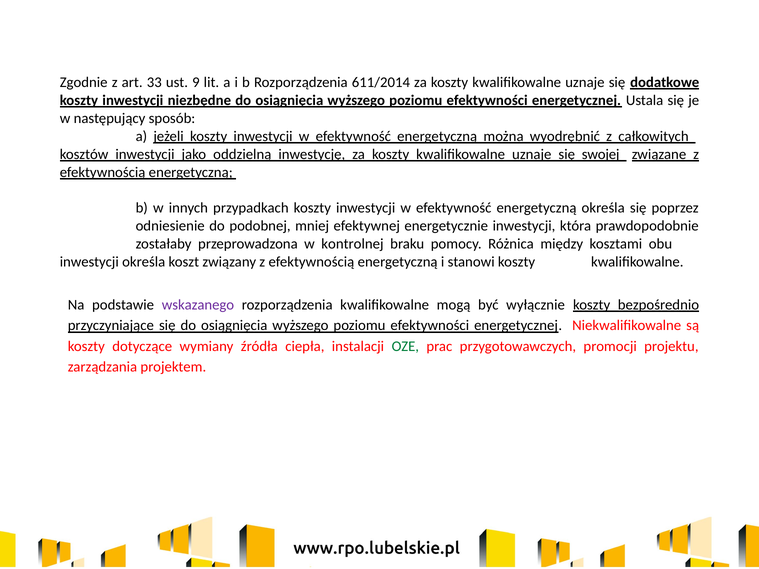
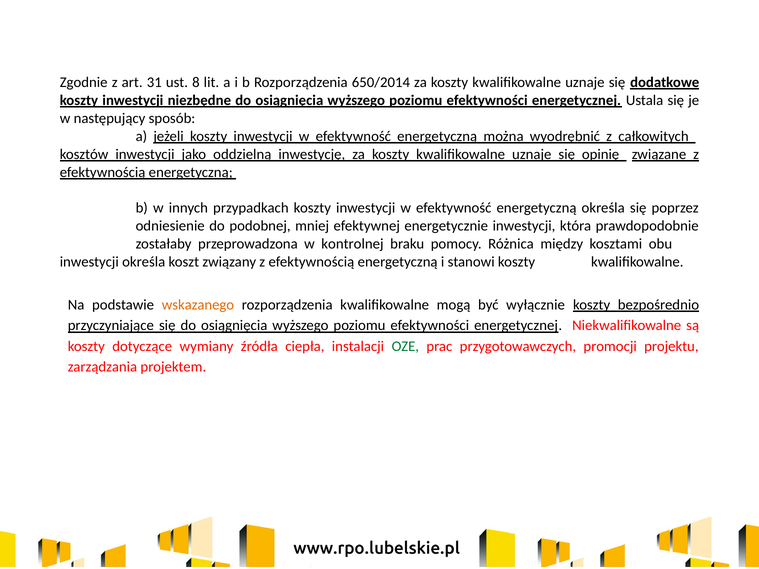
33: 33 -> 31
9: 9 -> 8
611/2014: 611/2014 -> 650/2014
swojej: swojej -> opinię
wskazanego colour: purple -> orange
